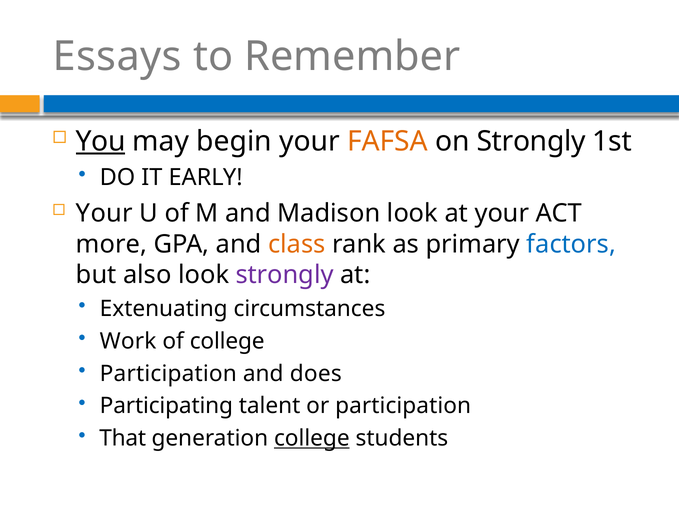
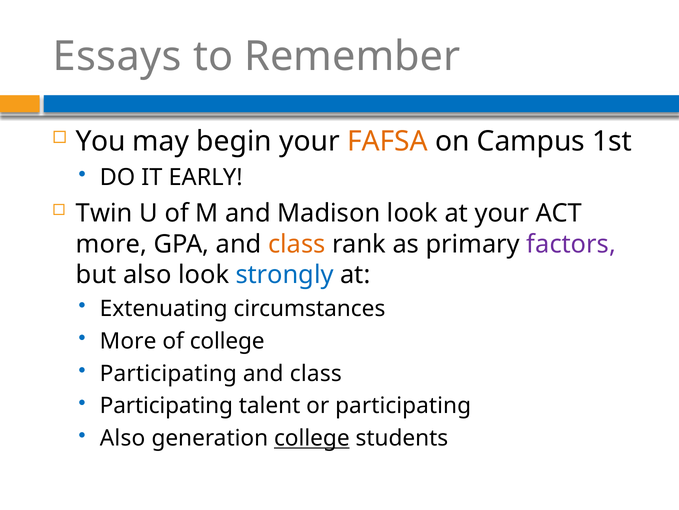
You underline: present -> none
on Strongly: Strongly -> Campus
Your at (104, 213): Your -> Twin
factors colour: blue -> purple
strongly at (285, 274) colour: purple -> blue
Work at (128, 341): Work -> More
Participation at (168, 373): Participation -> Participating
does at (316, 373): does -> class
or participation: participation -> participating
That at (123, 438): That -> Also
